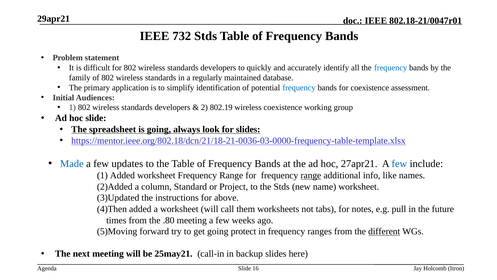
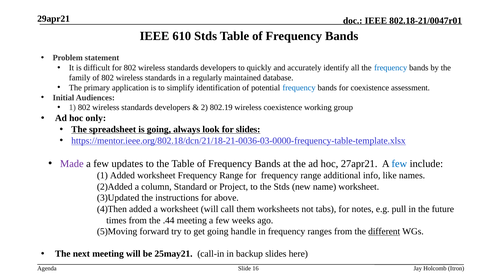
732: 732 -> 610
hoc slide: slide -> only
Made colour: blue -> purple
range at (311, 175) underline: present -> none
.80: .80 -> .44
protect: protect -> handle
